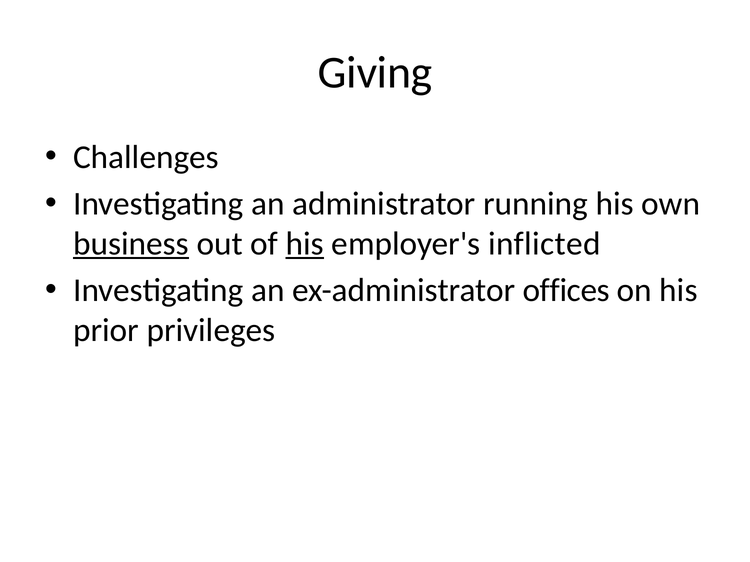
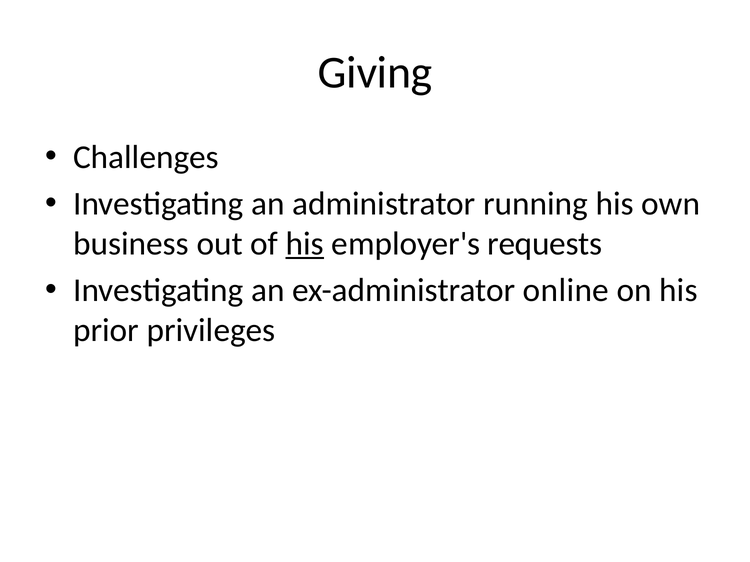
business underline: present -> none
inflicted: inflicted -> requests
offices: offices -> online
